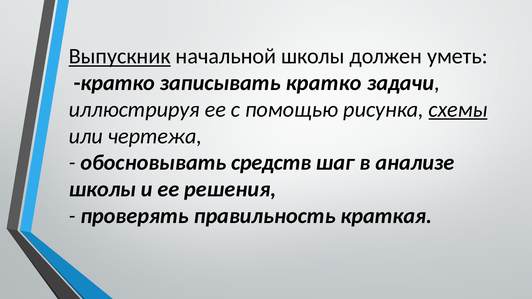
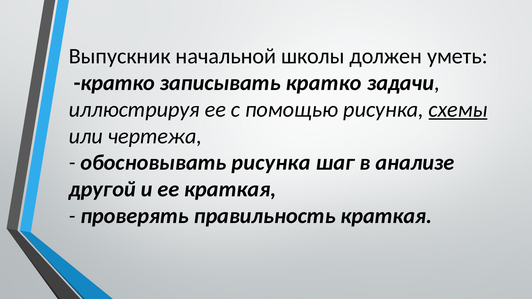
Выпускник underline: present -> none
обосновывать средств: средств -> рисунка
школы at (102, 189): школы -> другой
ее решения: решения -> краткая
